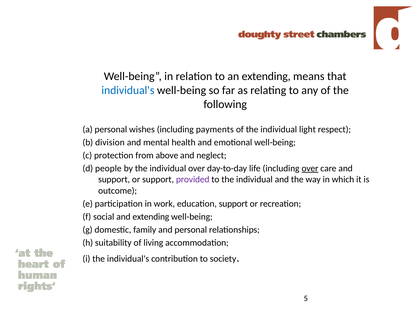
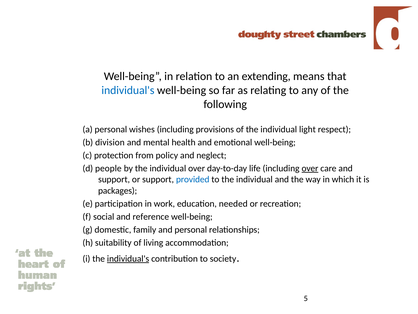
payments: payments -> provisions
above: above -> policy
provided colour: purple -> blue
outcome: outcome -> packages
education support: support -> needed
and extending: extending -> reference
individual's at (128, 258) underline: none -> present
